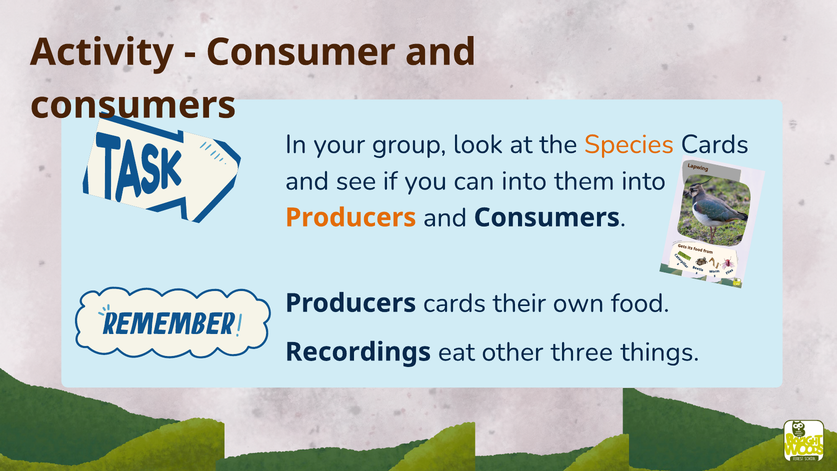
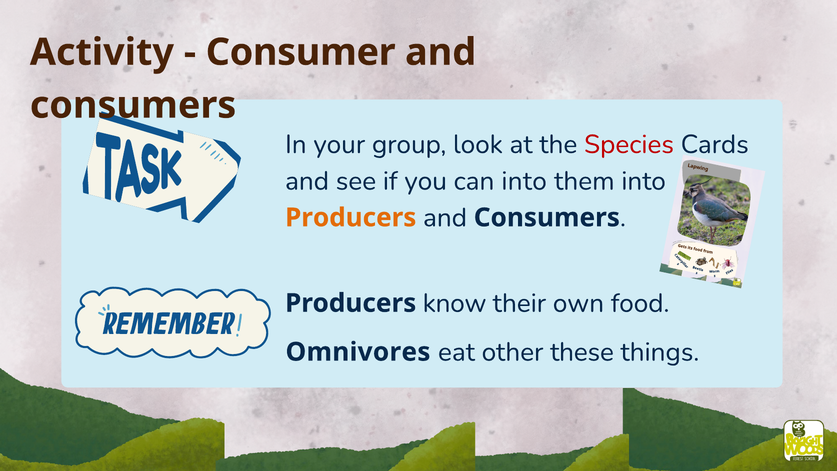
Species colour: orange -> red
Producers cards: cards -> know
Recordings: Recordings -> Omnivores
three: three -> these
